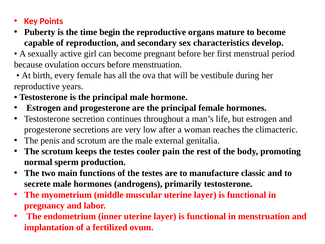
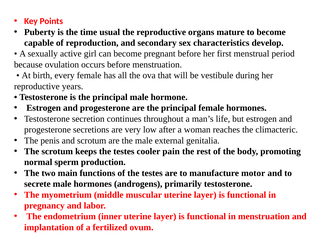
begin: begin -> usual
classic: classic -> motor
